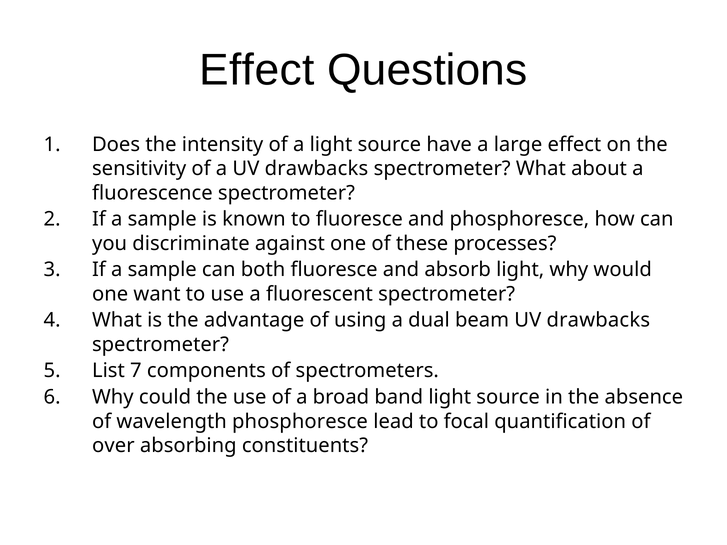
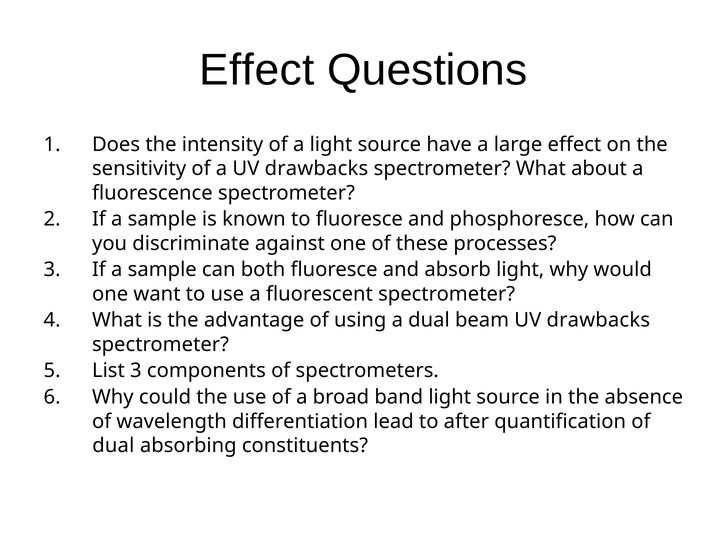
List 7: 7 -> 3
wavelength phosphoresce: phosphoresce -> differentiation
focal: focal -> after
over at (113, 446): over -> dual
